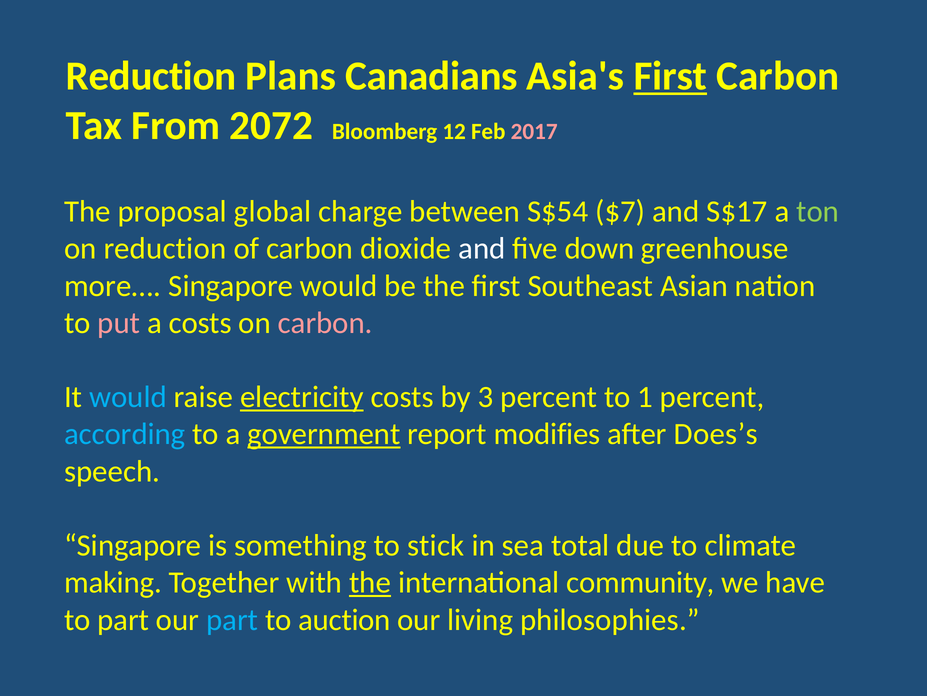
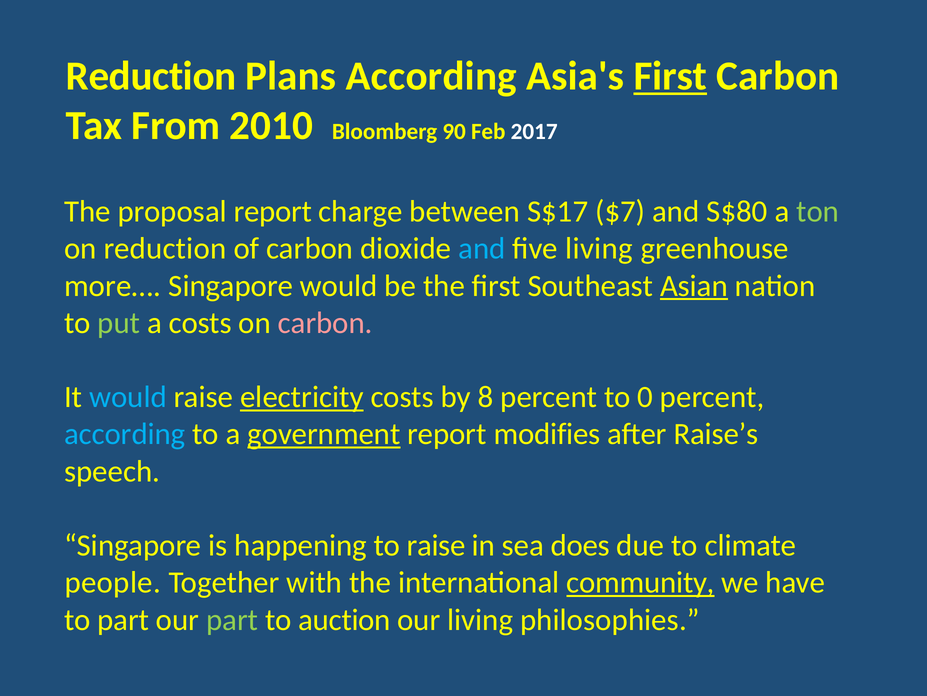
Plans Canadians: Canadians -> According
2072: 2072 -> 2010
12: 12 -> 90
2017 colour: pink -> white
proposal global: global -> report
S$54: S$54 -> S$17
S$17: S$17 -> S$80
and at (482, 248) colour: white -> light blue
five down: down -> living
Asian underline: none -> present
put colour: pink -> light green
3: 3 -> 8
1: 1 -> 0
Does’s: Does’s -> Raise’s
something: something -> happening
to stick: stick -> raise
total: total -> does
making: making -> people
the at (370, 582) underline: present -> none
community underline: none -> present
part at (232, 619) colour: light blue -> light green
